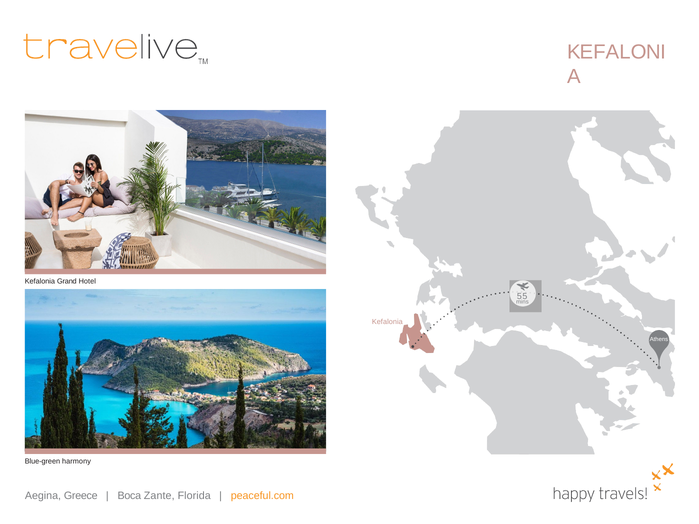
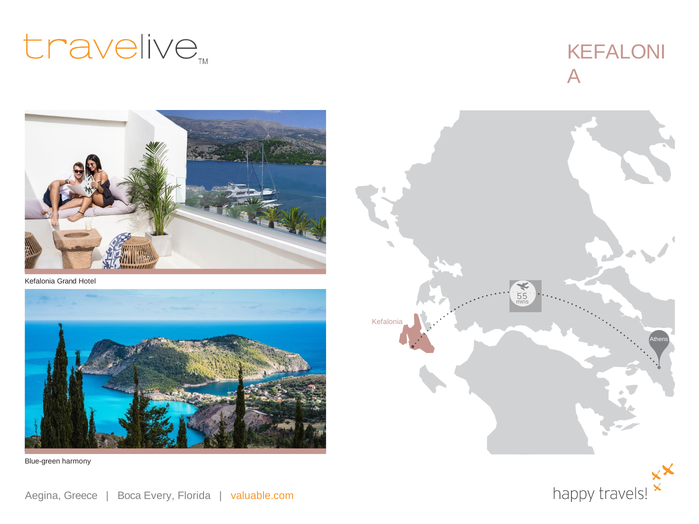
Zante: Zante -> Every
peaceful.com: peaceful.com -> valuable.com
